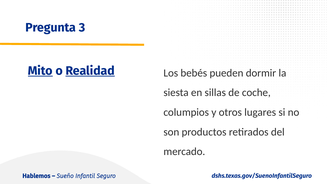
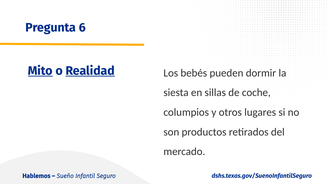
3: 3 -> 6
